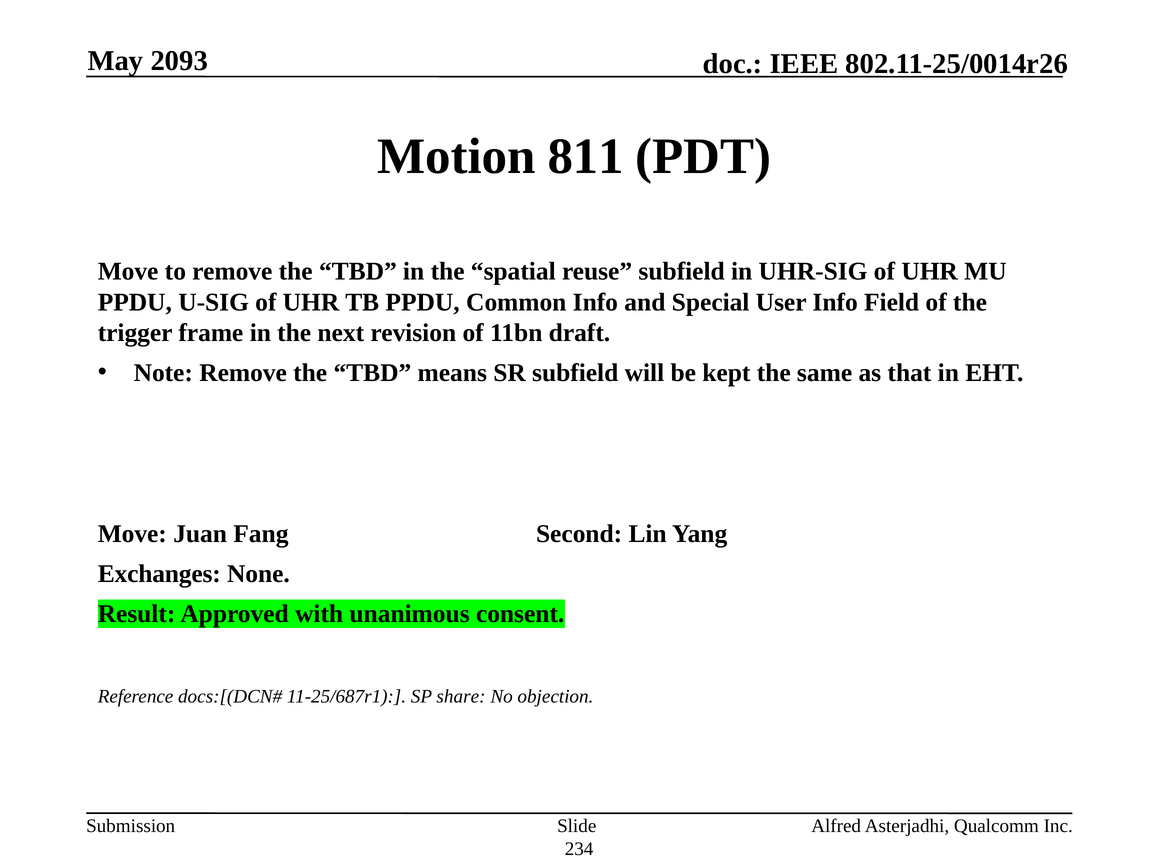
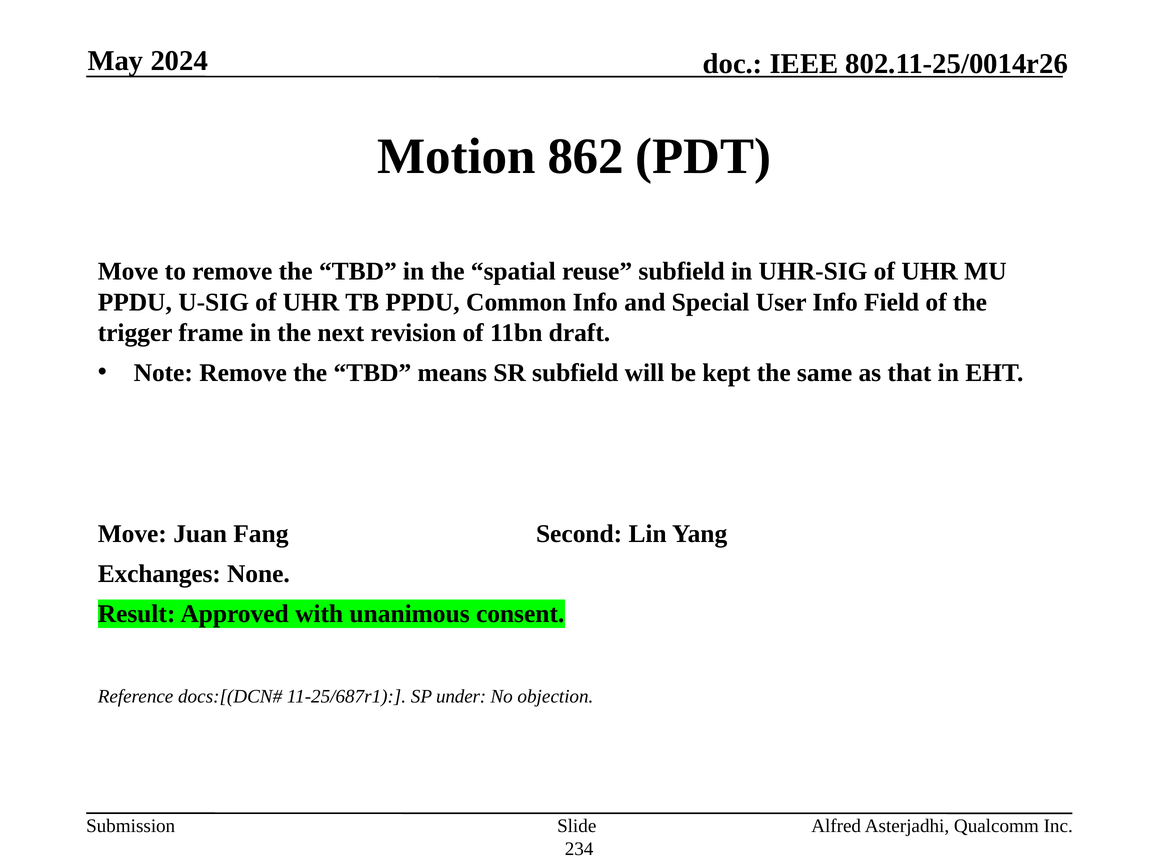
2093: 2093 -> 2024
811: 811 -> 862
share: share -> under
